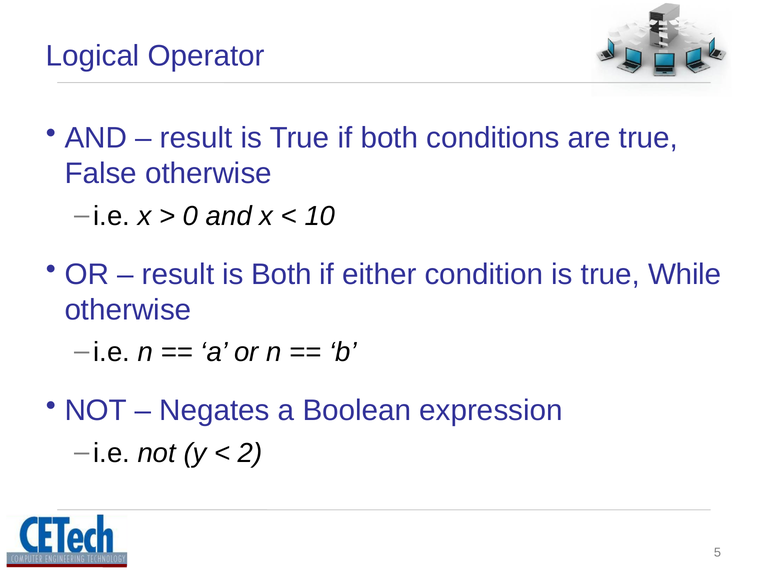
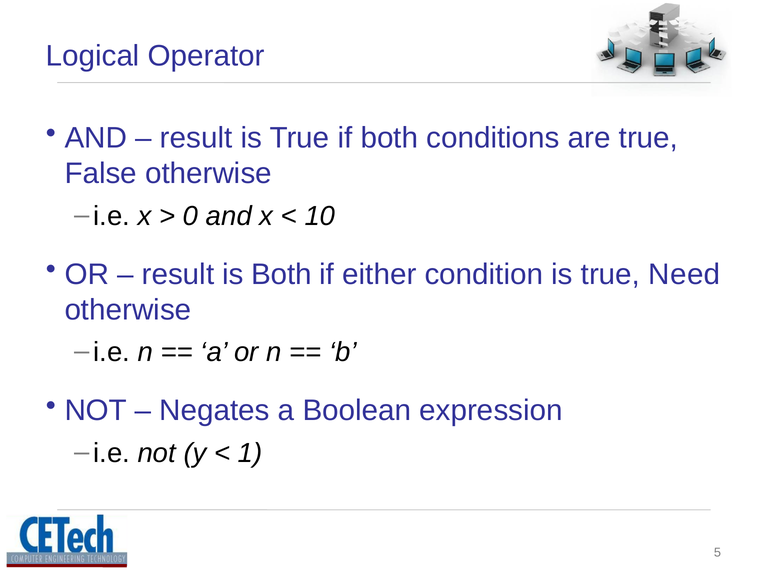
While: While -> Need
2: 2 -> 1
